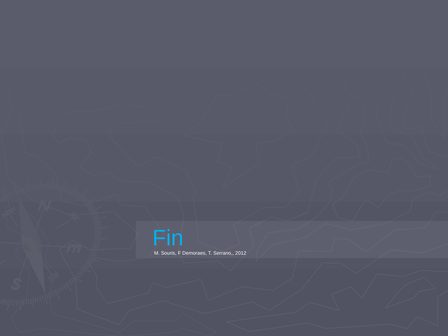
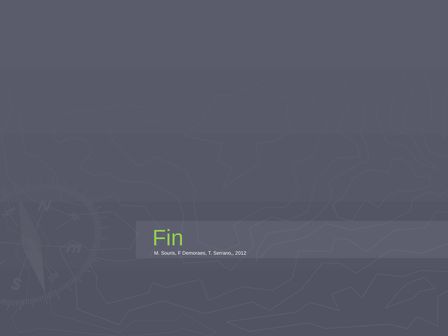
Fin colour: light blue -> light green
